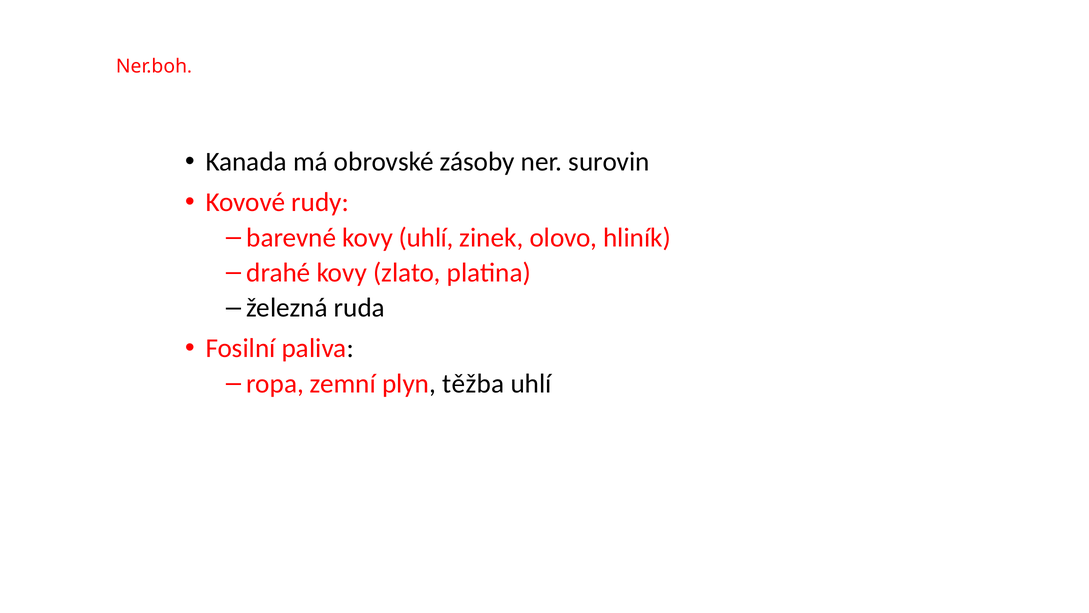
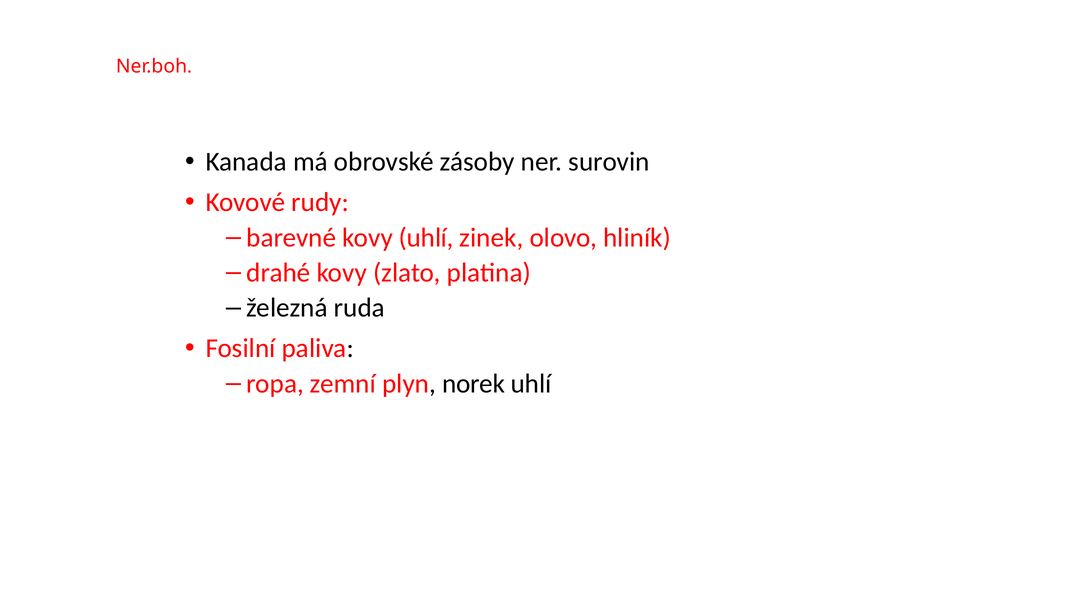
těžba: těžba -> norek
